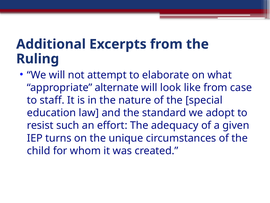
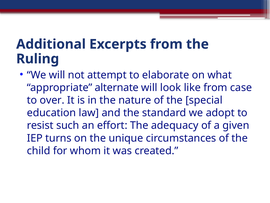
staff: staff -> over
